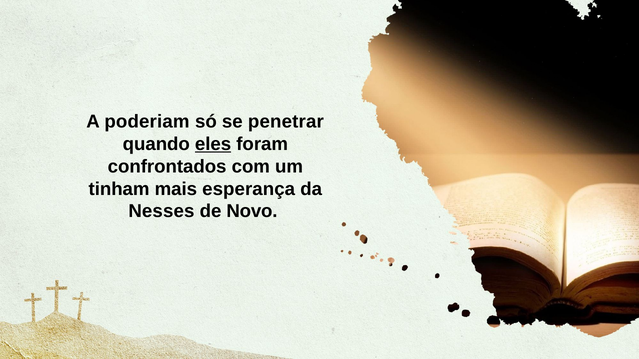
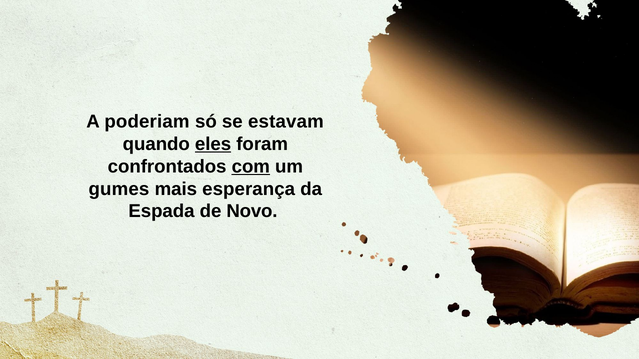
penetrar: penetrar -> estavam
com underline: none -> present
tinham: tinham -> gumes
Nesses: Nesses -> Espada
